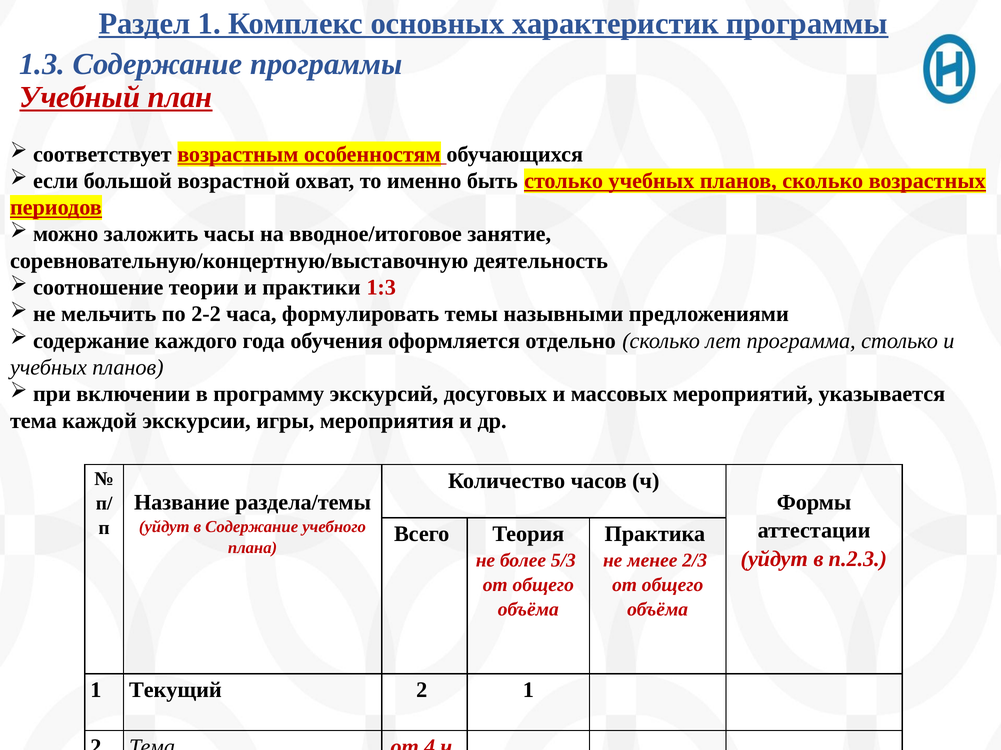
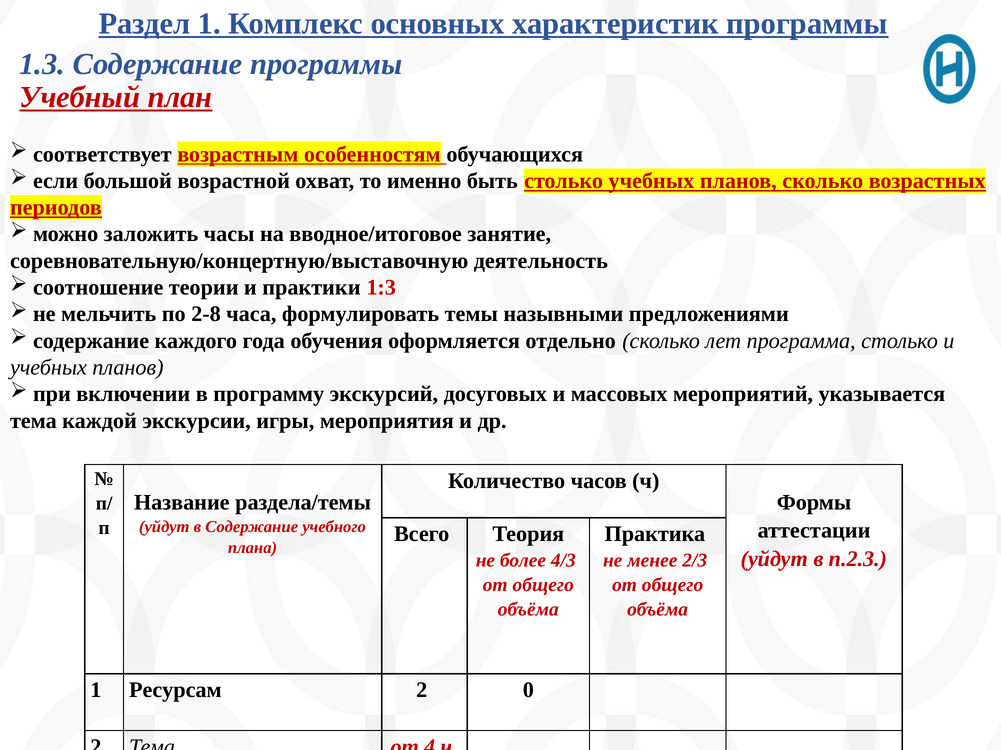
2-2: 2-2 -> 2-8
5/3: 5/3 -> 4/3
Текущий: Текущий -> Ресурсам
2 1: 1 -> 0
